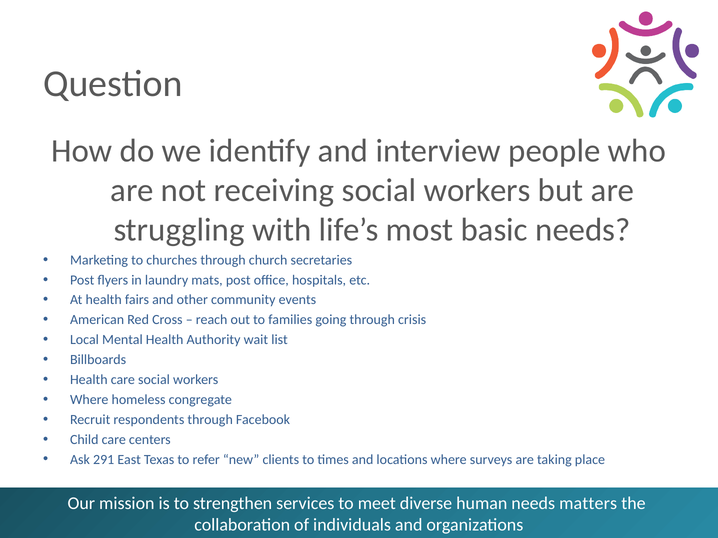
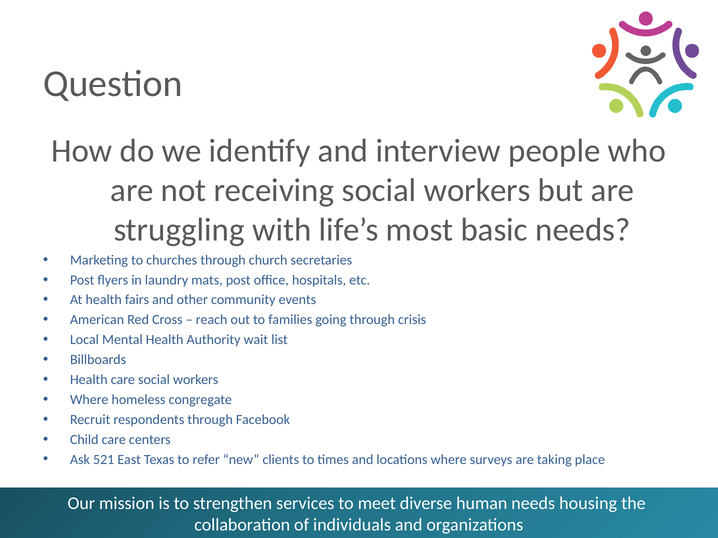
291: 291 -> 521
matters: matters -> housing
